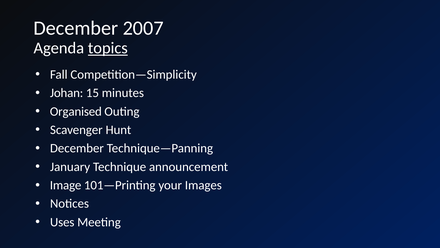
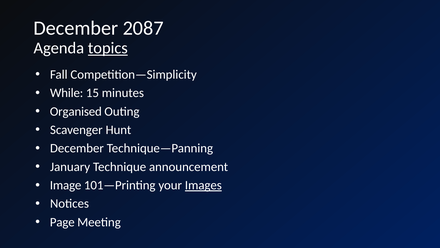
2007: 2007 -> 2087
Johan: Johan -> While
Images underline: none -> present
Uses: Uses -> Page
